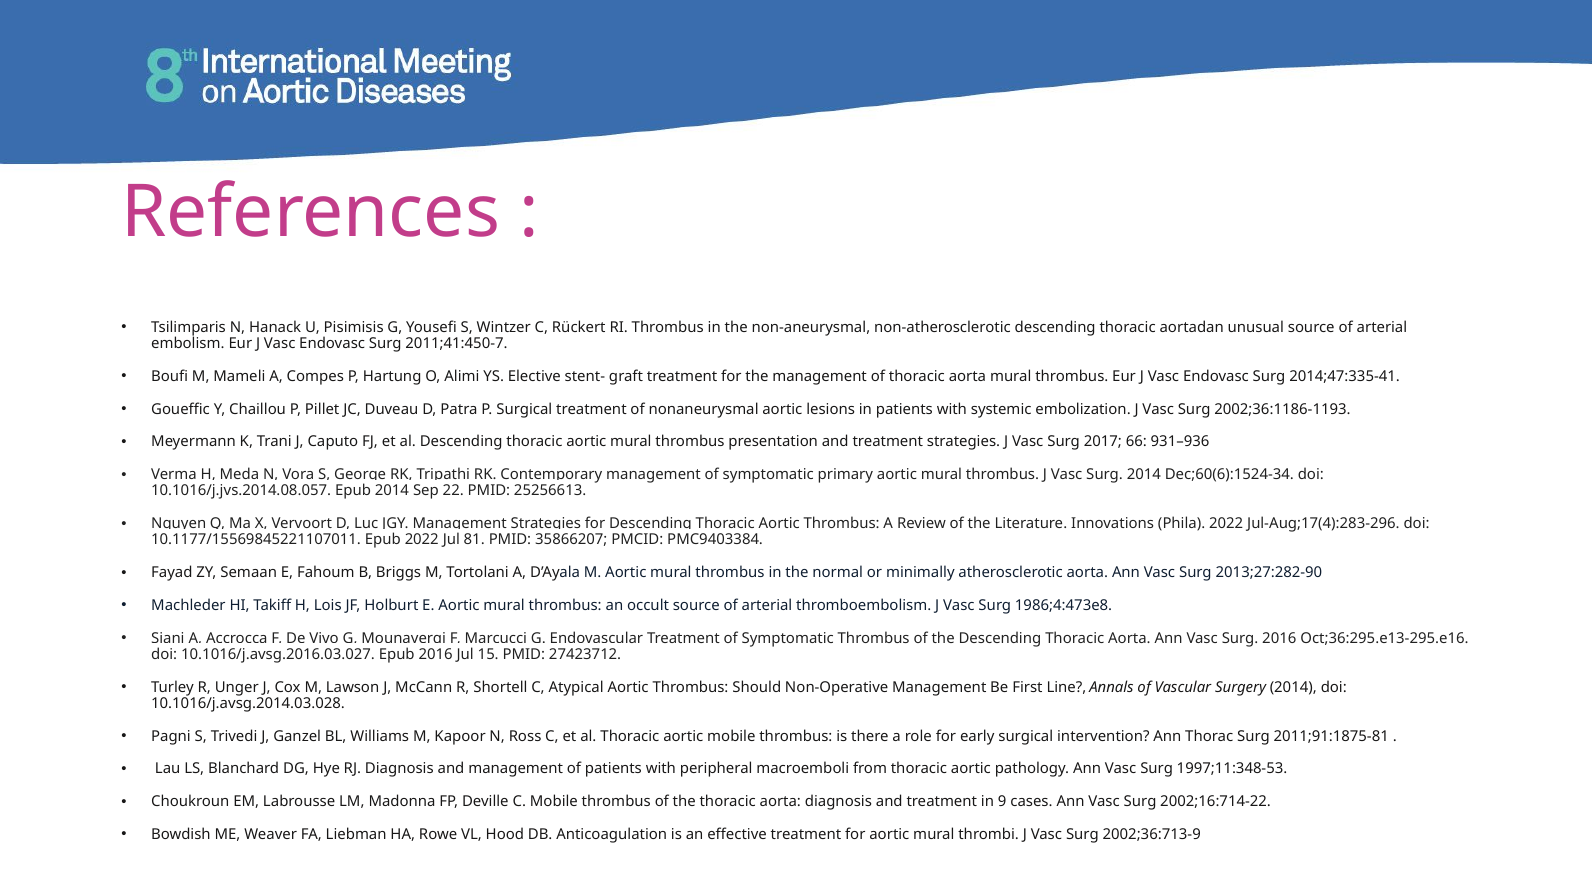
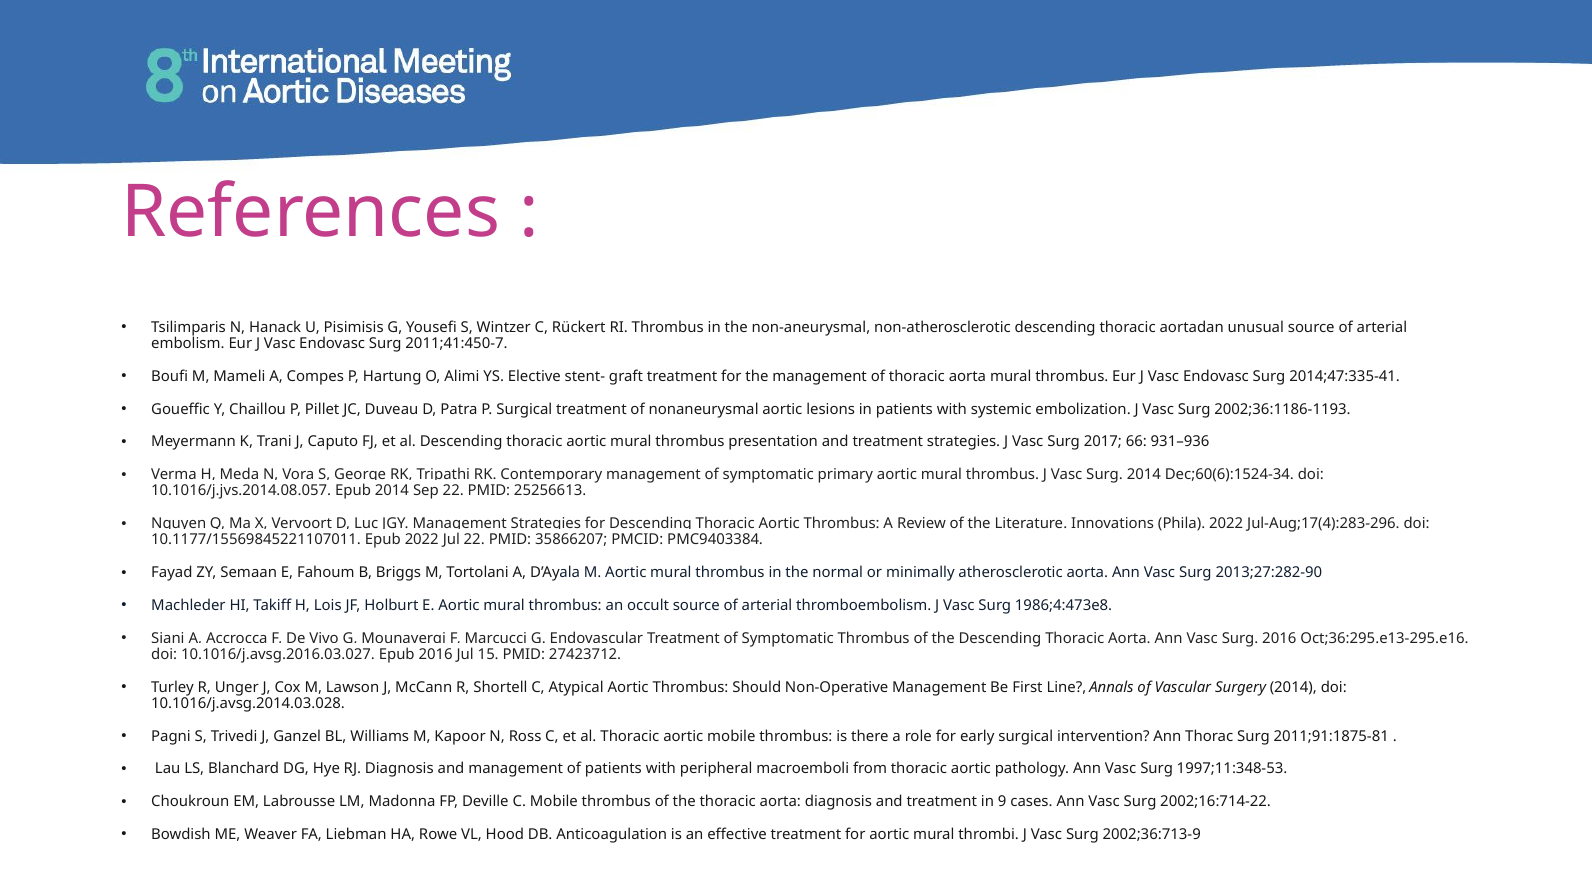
Jul 81: 81 -> 22
